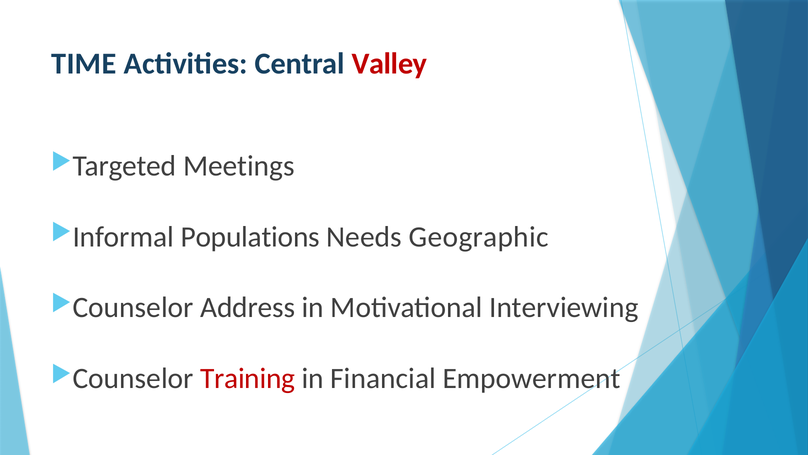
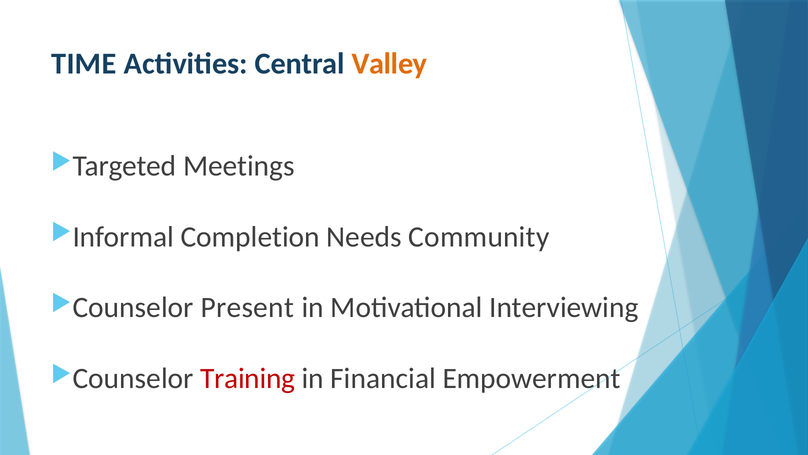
Valley colour: red -> orange
Populations: Populations -> Completion
Geographic: Geographic -> Community
Address: Address -> Present
